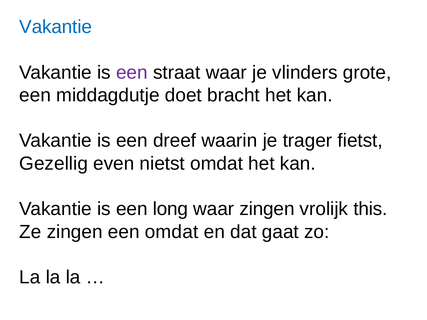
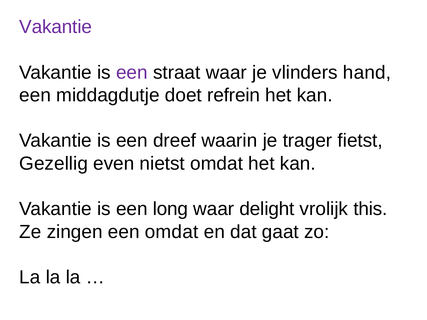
Vakantie at (56, 27) colour: blue -> purple
grote: grote -> hand
bracht: bracht -> refrein
waar zingen: zingen -> delight
